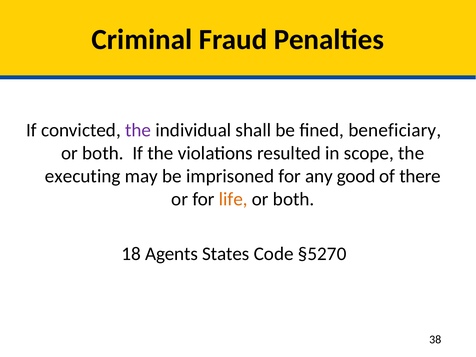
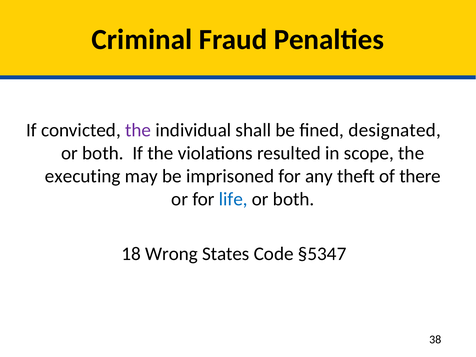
beneficiary: beneficiary -> designated
good: good -> theft
life colour: orange -> blue
Agents: Agents -> Wrong
§5270: §5270 -> §5347
